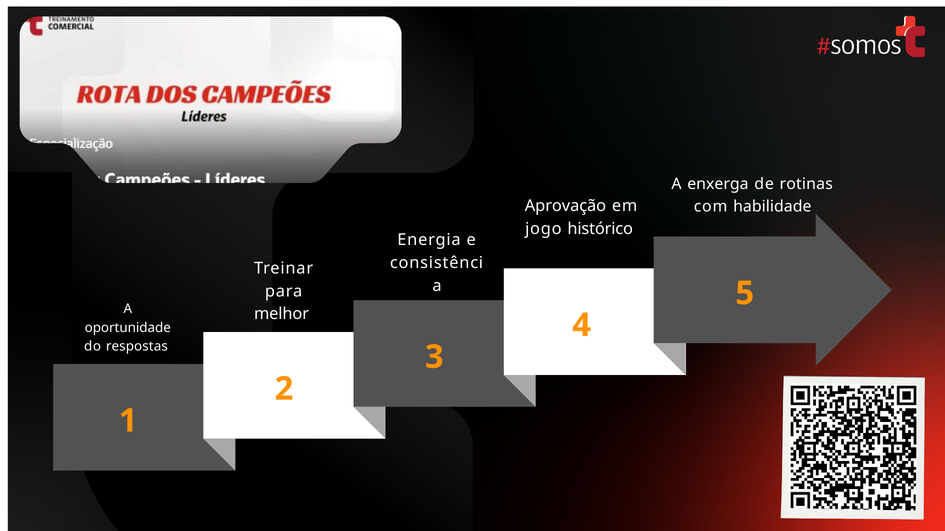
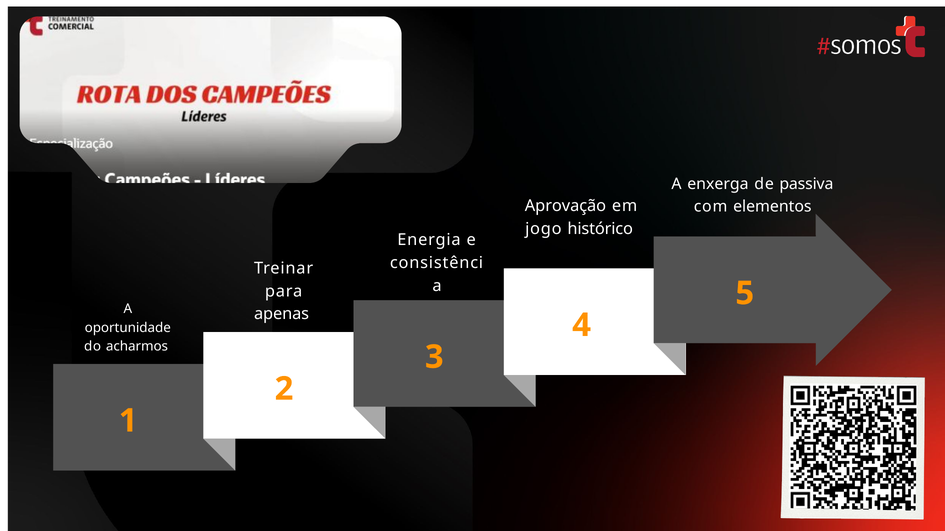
rotinas: rotinas -> passiva
habilidade: habilidade -> elementos
melhor: melhor -> apenas
respostas: respostas -> acharmos
